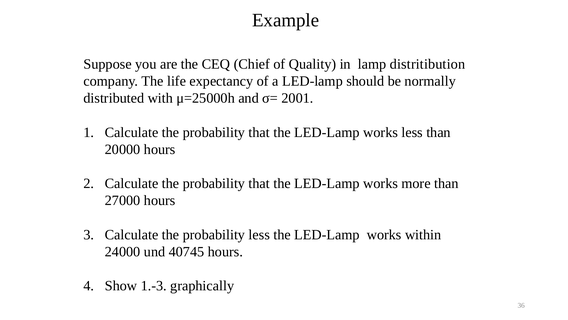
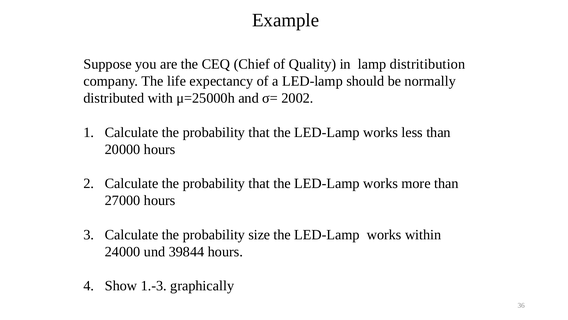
2001: 2001 -> 2002
probability less: less -> size
40745: 40745 -> 39844
